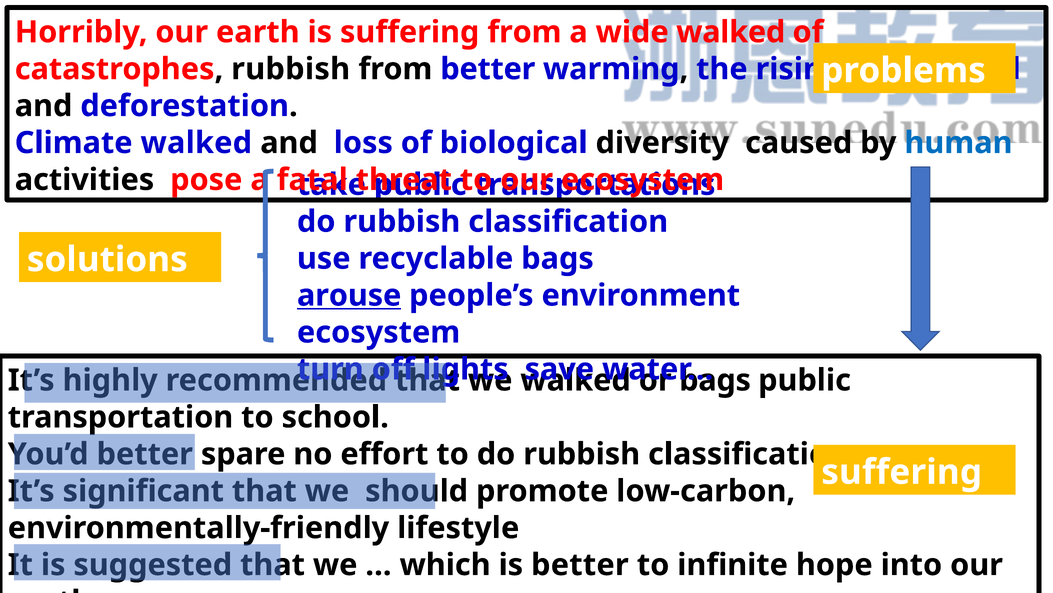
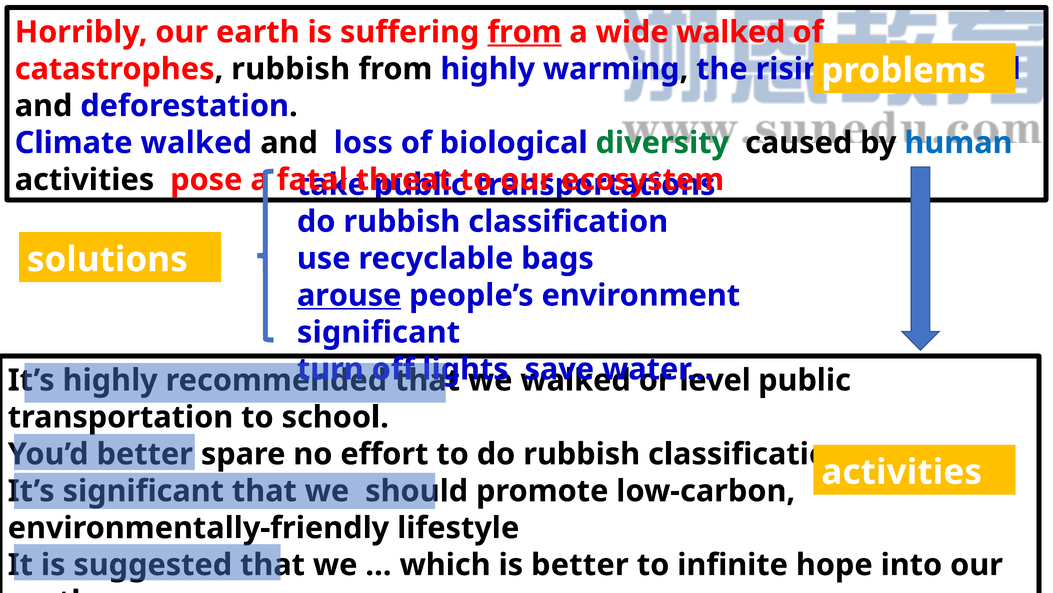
from at (524, 32) underline: none -> present
from better: better -> highly
diversity colour: black -> green
ecosystem at (379, 332): ecosystem -> significant
bags at (715, 380): bags -> level
suffering at (902, 472): suffering -> activities
